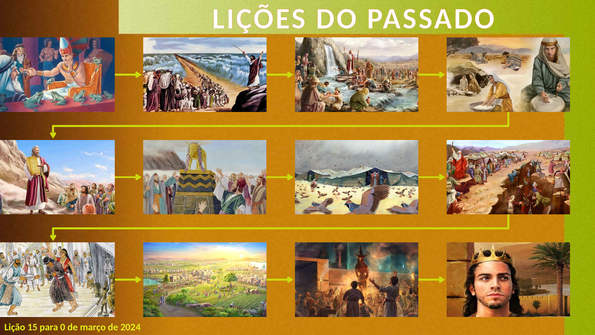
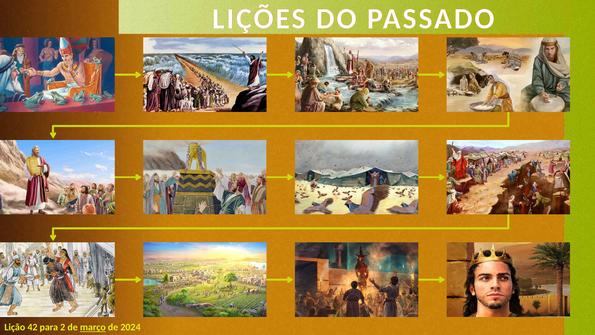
15: 15 -> 42
0: 0 -> 2
março underline: none -> present
